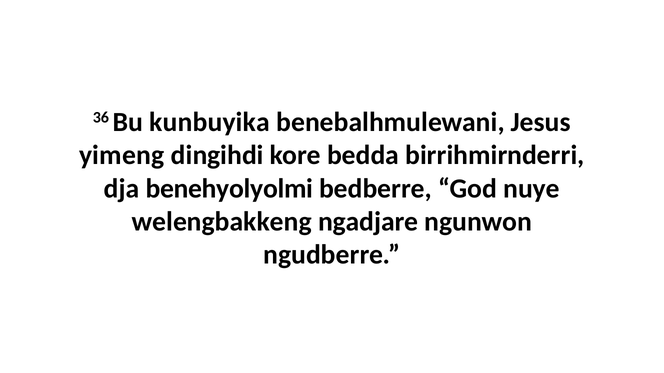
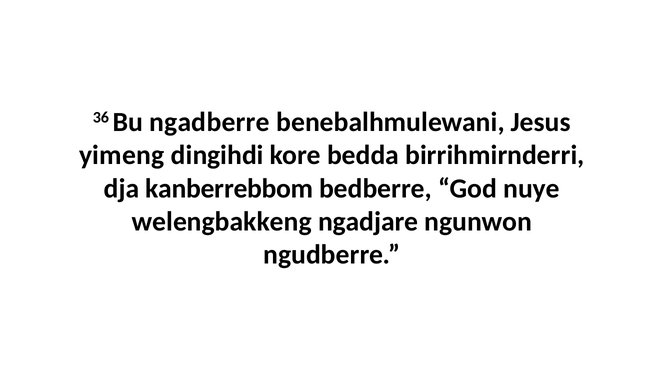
kunbuyika: kunbuyika -> ngadberre
benehyolyolmi: benehyolyolmi -> kanberrebbom
